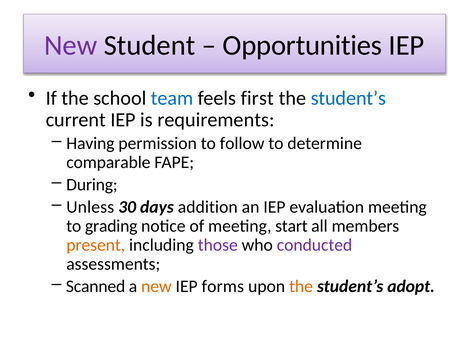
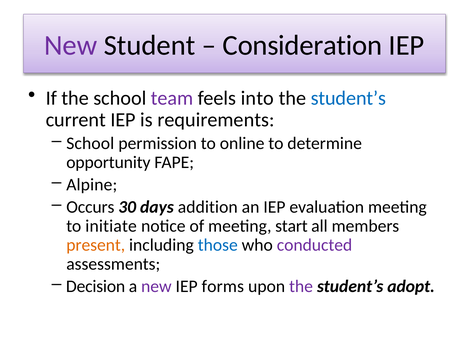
Opportunities: Opportunities -> Consideration
team colour: blue -> purple
first: first -> into
Having at (90, 143): Having -> School
follow: follow -> online
comparable: comparable -> opportunity
During: During -> Alpine
Unless: Unless -> Occurs
grading: grading -> initiate
those colour: purple -> blue
Scanned: Scanned -> Decision
new at (156, 286) colour: orange -> purple
the at (301, 286) colour: orange -> purple
